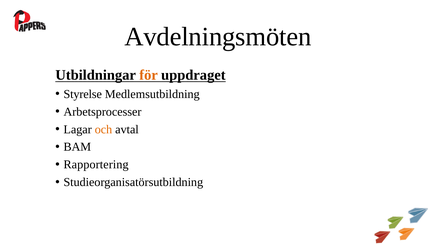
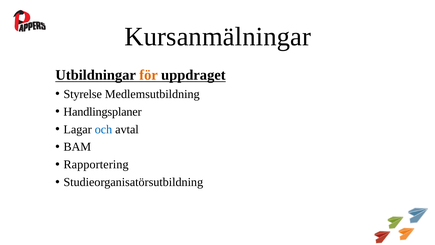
Avdelningsmöten: Avdelningsmöten -> Kursanmälningar
Arbetsprocesser: Arbetsprocesser -> Handlingsplaner
och colour: orange -> blue
